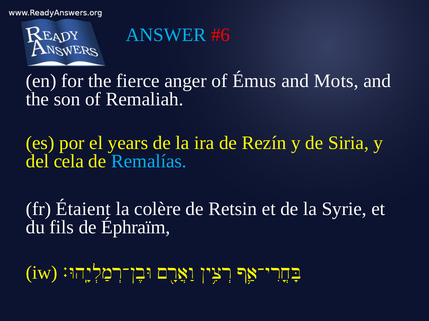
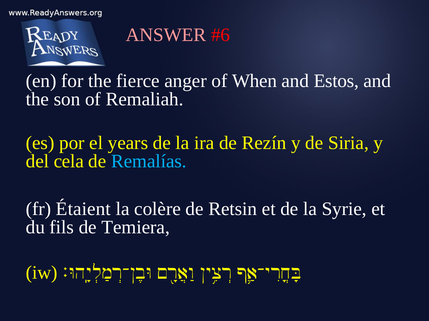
ANSWER colour: light blue -> pink
Émus: Émus -> When
Mots: Mots -> Estos
Éphraïm: Éphraïm -> Temiera
